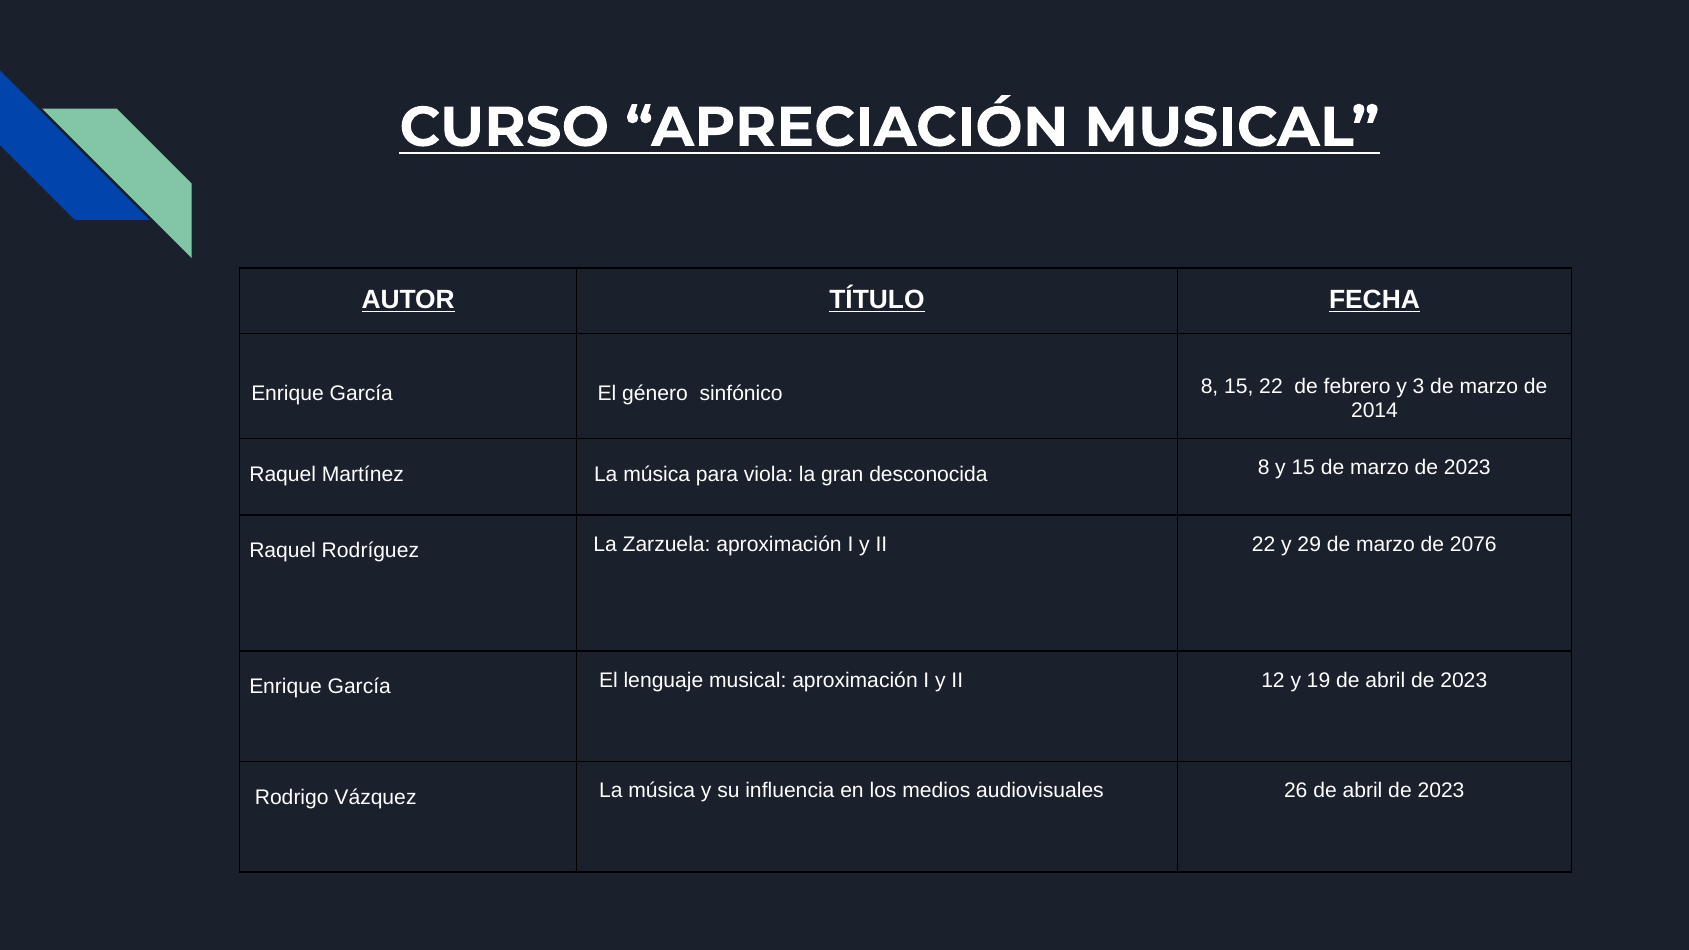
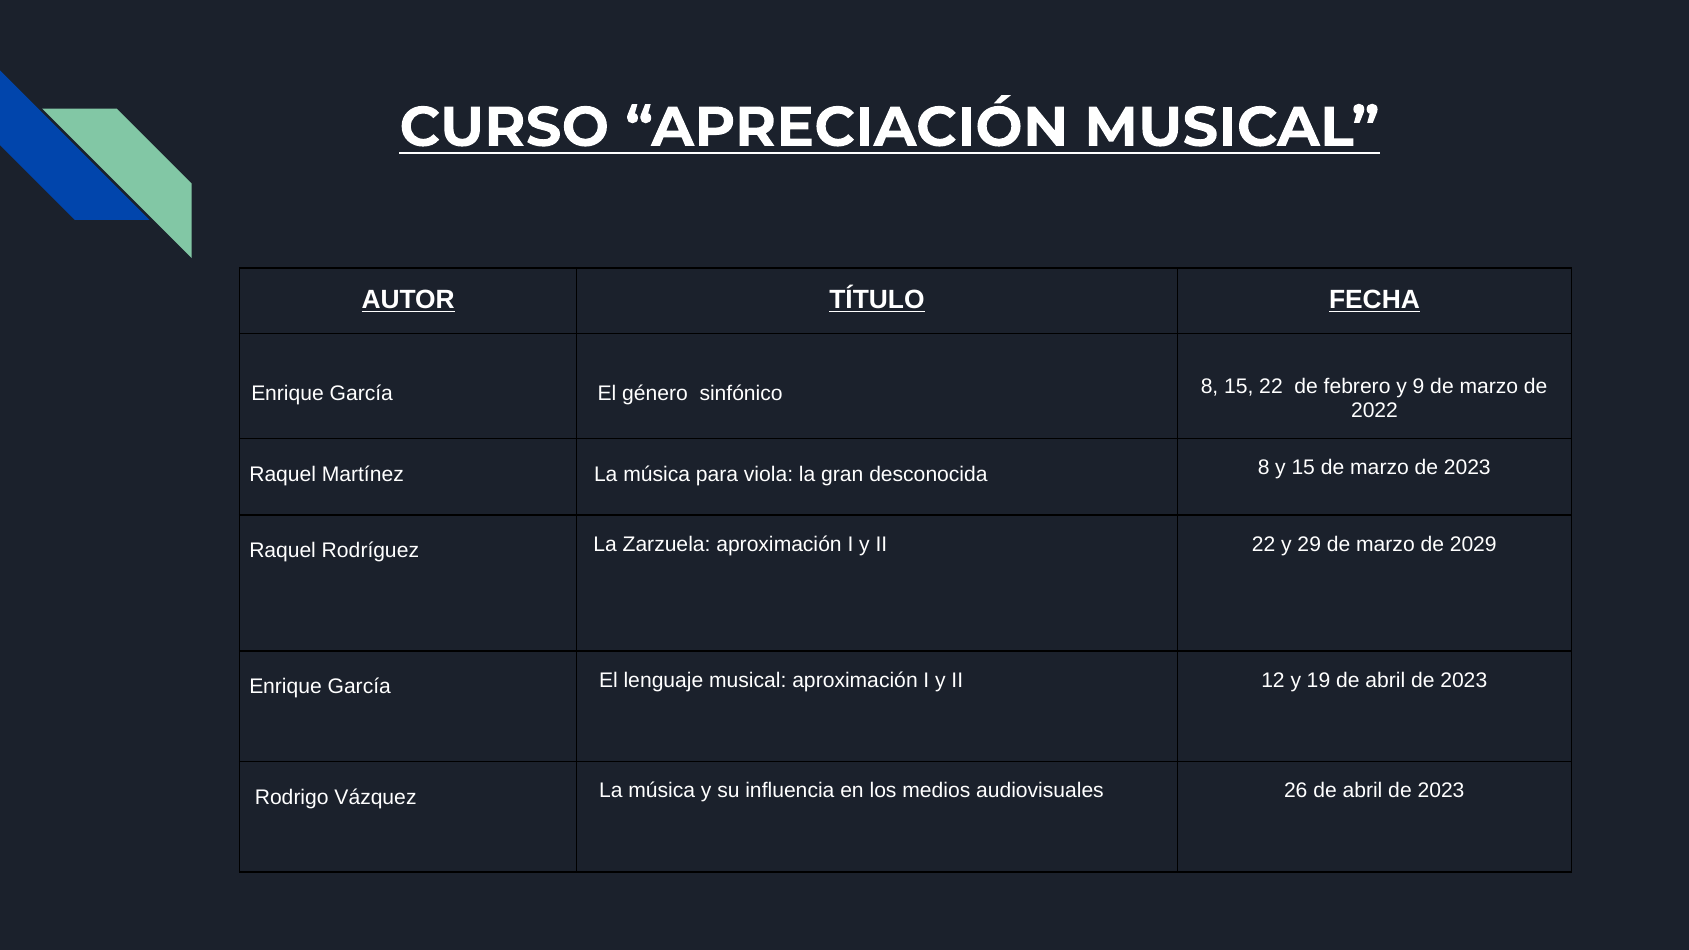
3: 3 -> 9
2014: 2014 -> 2022
2076: 2076 -> 2029
